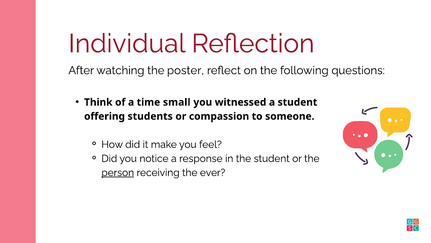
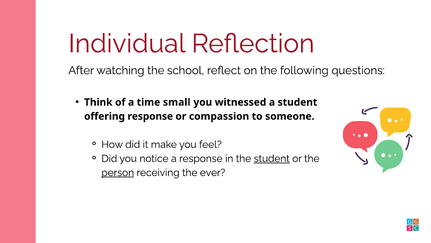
poster: poster -> school
offering students: students -> response
student at (272, 158) underline: none -> present
